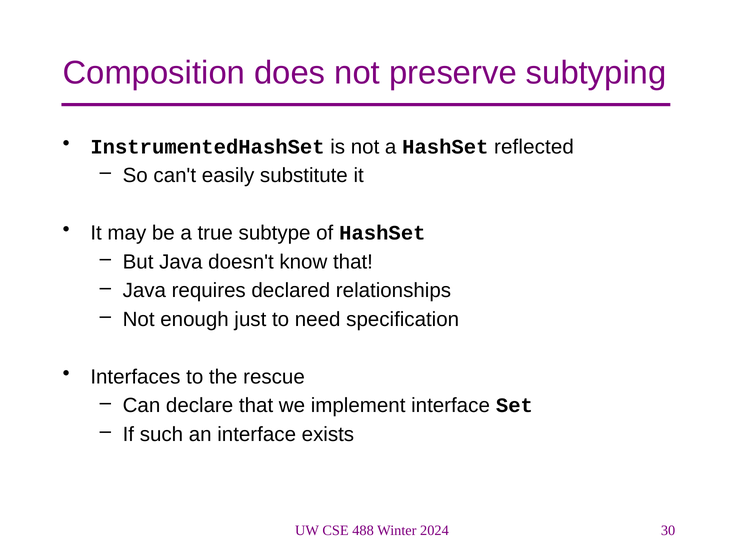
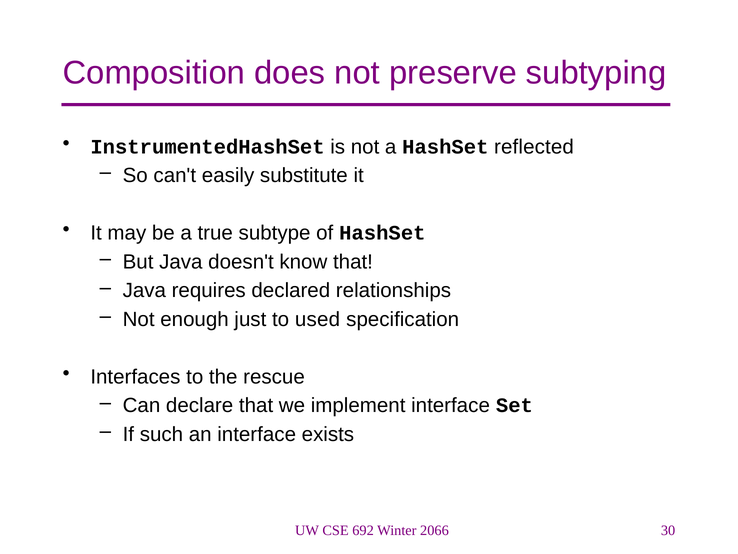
need: need -> used
488: 488 -> 692
2024: 2024 -> 2066
